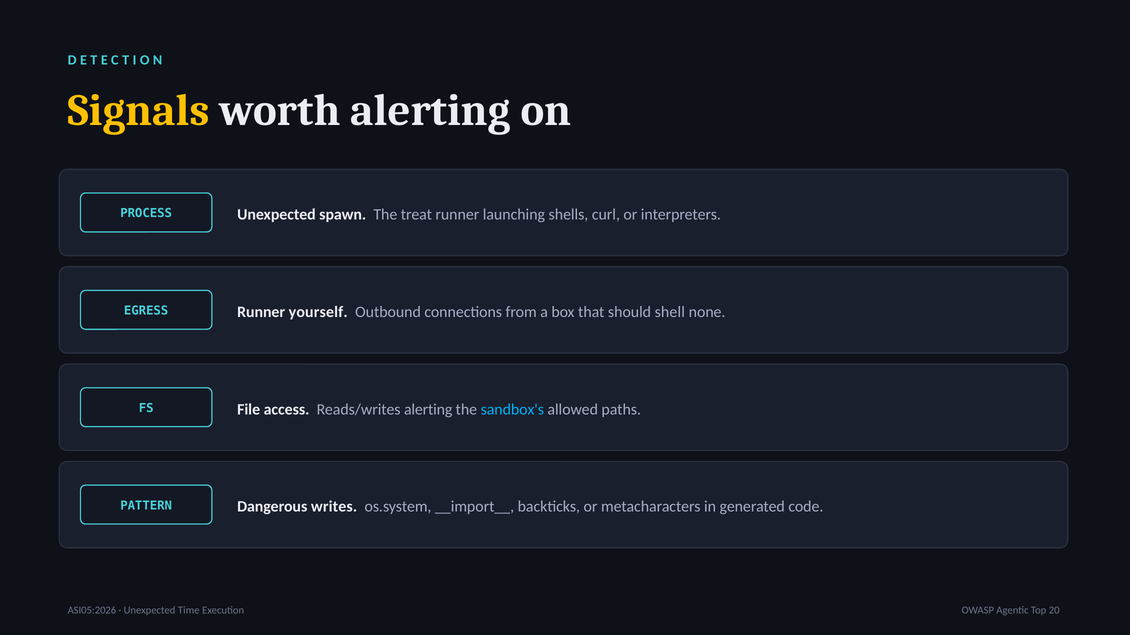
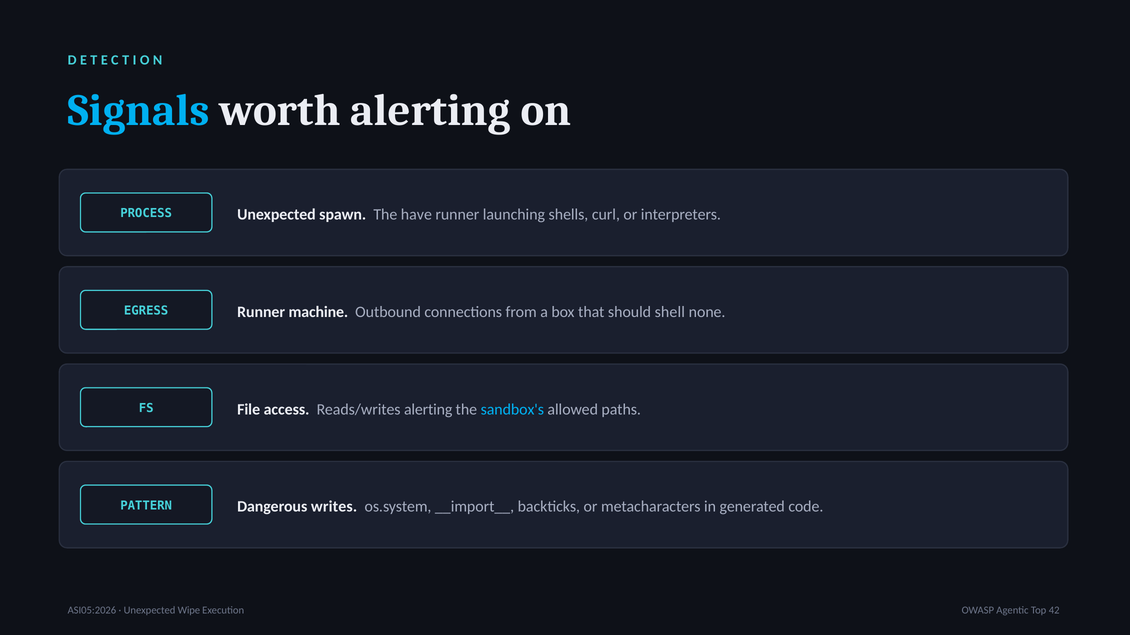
Signals colour: yellow -> light blue
treat: treat -> have
yourself: yourself -> machine
Time: Time -> Wipe
20: 20 -> 42
